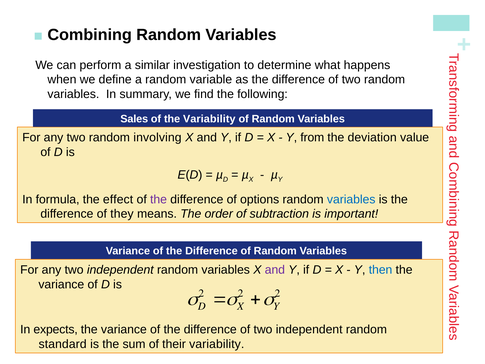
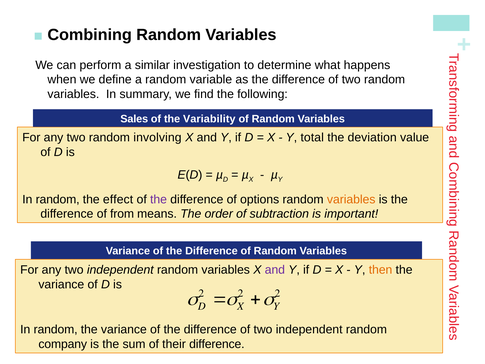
from: from -> total
formula at (58, 199): formula -> random
variables at (351, 199) colour: blue -> orange
they: they -> from
then colour: blue -> orange
expects at (56, 329): expects -> random
standard: standard -> company
their variability: variability -> difference
